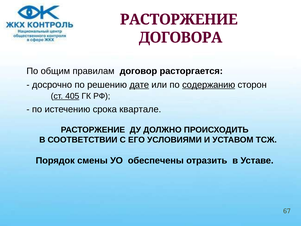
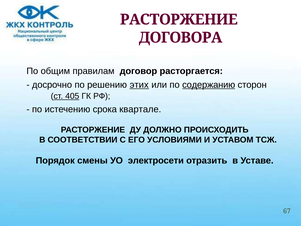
дате: дате -> этих
обеспечены: обеспечены -> электросети
